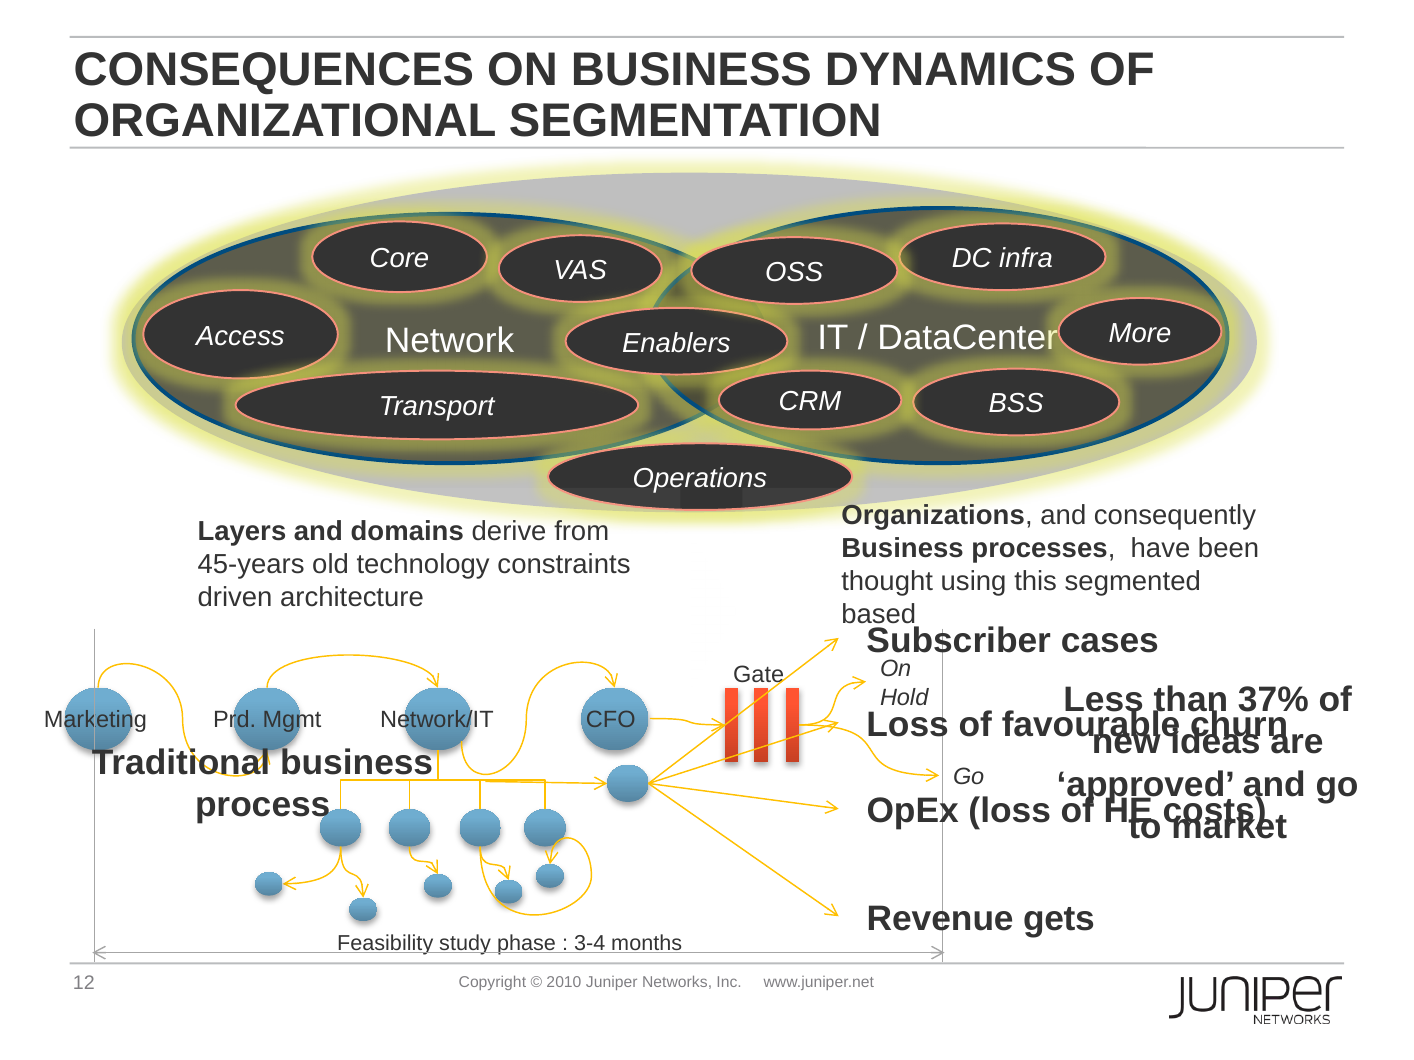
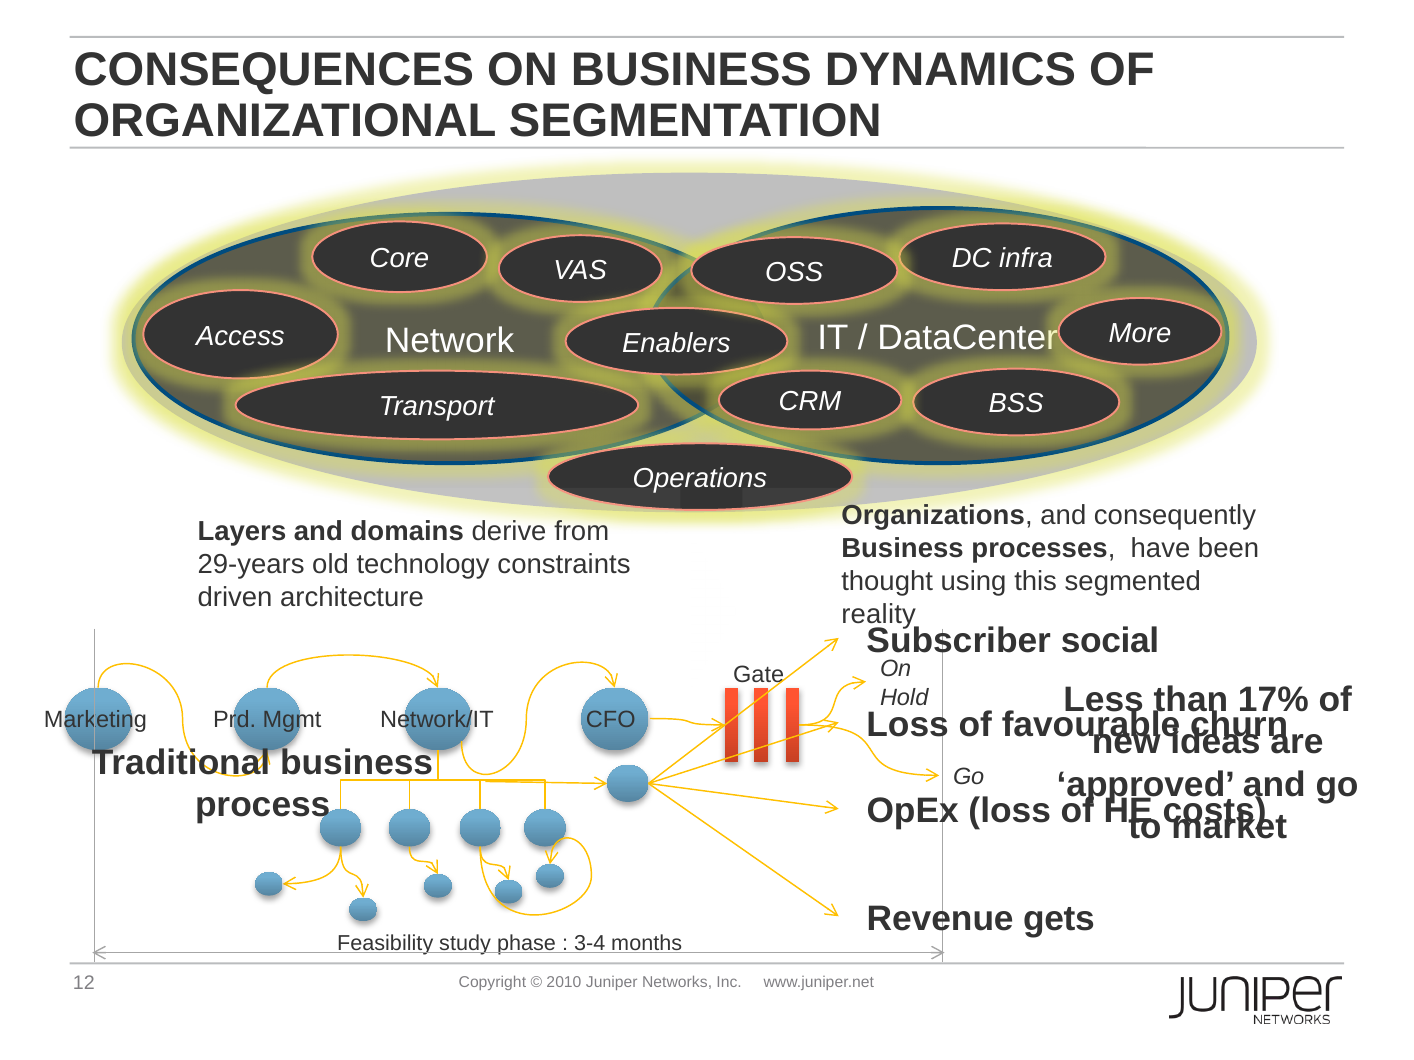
45-years: 45-years -> 29-years
based: based -> reality
cases: cases -> social
37%: 37% -> 17%
